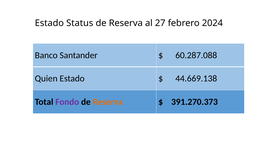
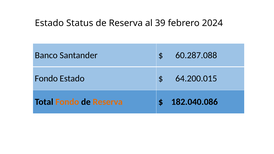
27: 27 -> 39
Quien at (46, 79): Quien -> Fondo
44.669.138: 44.669.138 -> 64.200.015
Fondo at (67, 102) colour: purple -> orange
391.270.373: 391.270.373 -> 182.040.086
